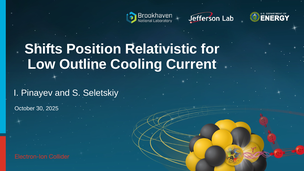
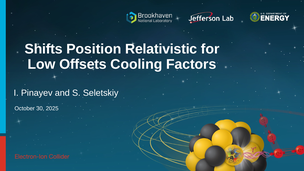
Outline: Outline -> Offsets
Current: Current -> Factors
